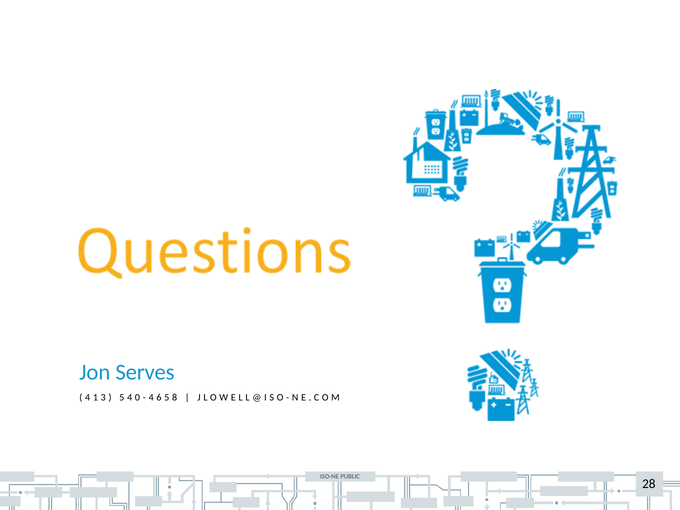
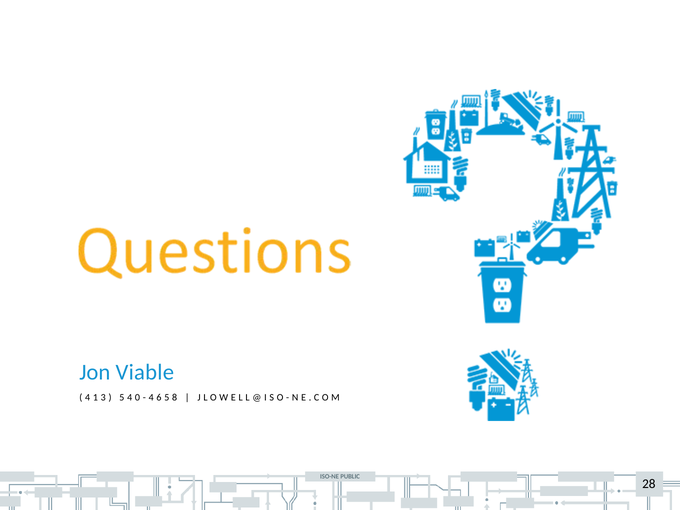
Serves: Serves -> Viable
